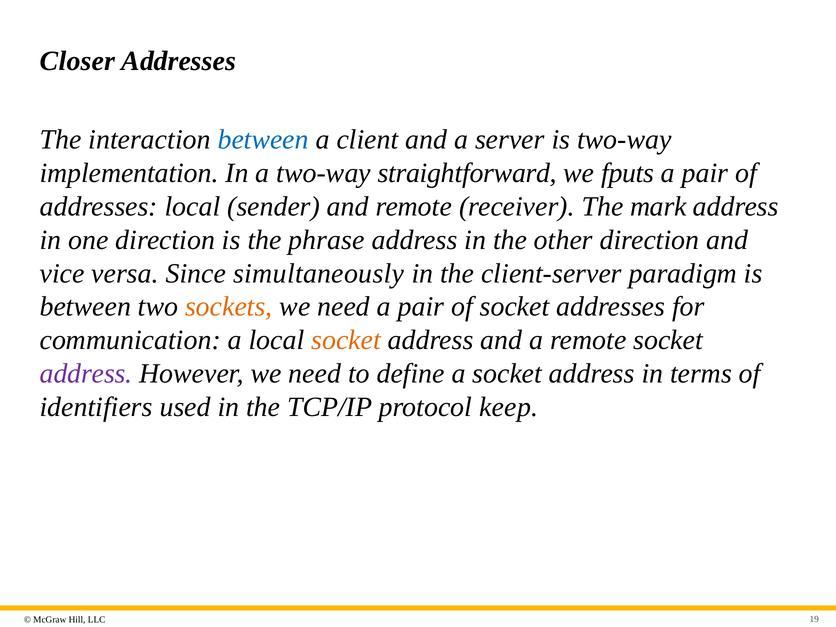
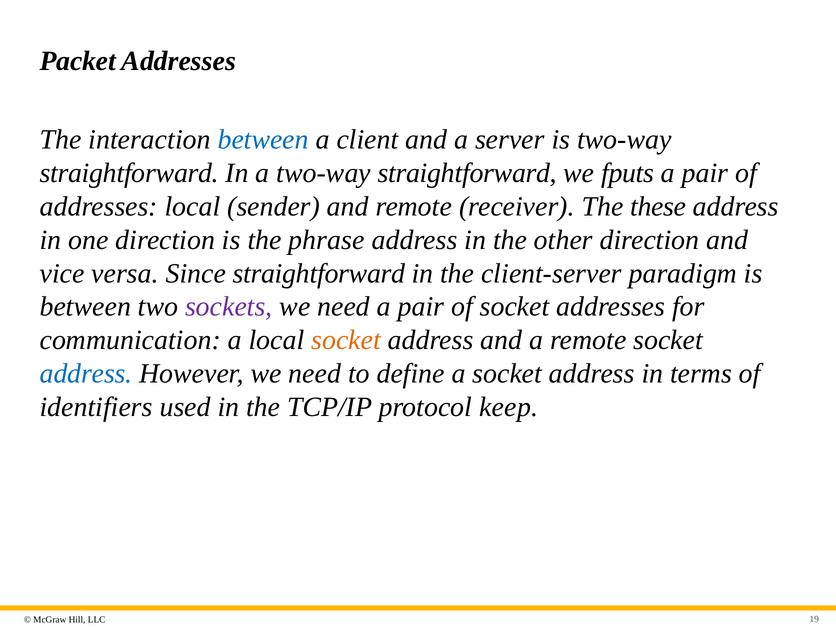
Closer: Closer -> Packet
implementation at (129, 173): implementation -> straightforward
mark: mark -> these
Since simultaneously: simultaneously -> straightforward
sockets colour: orange -> purple
address at (86, 374) colour: purple -> blue
